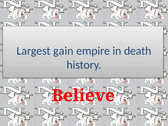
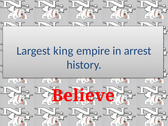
gain: gain -> king
death: death -> arrest
